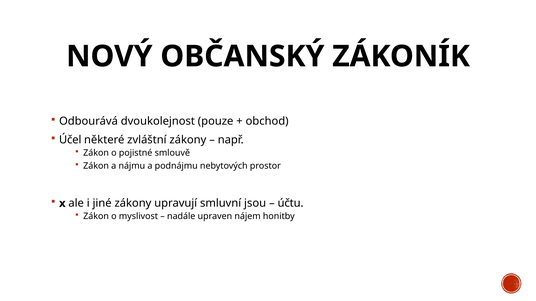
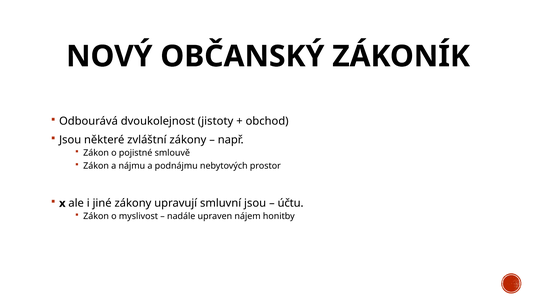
pouze: pouze -> jistoty
Účel at (70, 140): Účel -> Jsou
